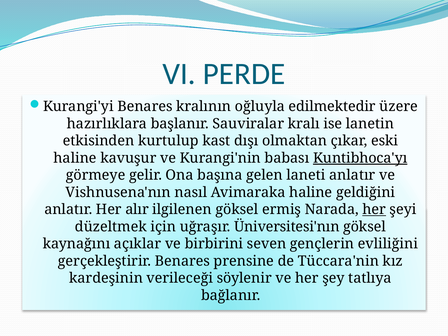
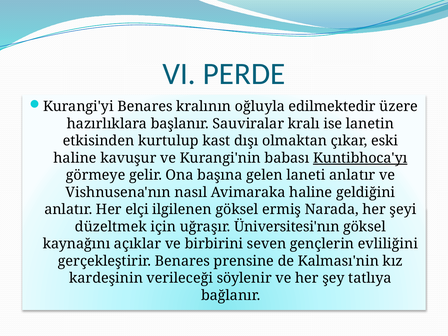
alır: alır -> elçi
her at (374, 210) underline: present -> none
Tüccara'nin: Tüccara'nin -> Kalması'nin
